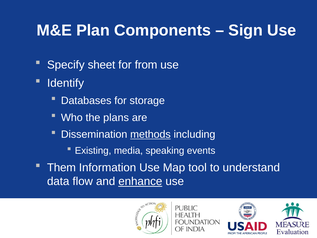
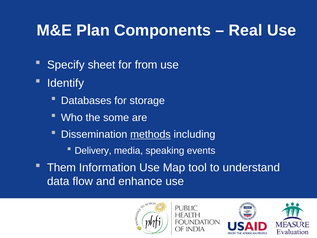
Sign: Sign -> Real
plans: plans -> some
Existing: Existing -> Delivery
enhance underline: present -> none
